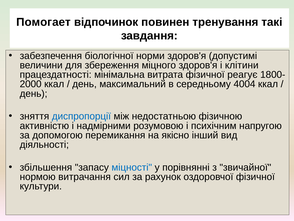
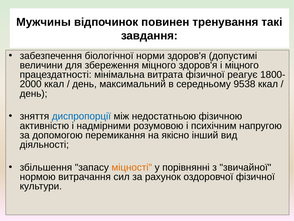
Помогает: Помогает -> Мужчины
і клітини: клітини -> міцного
4004: 4004 -> 9538
міцності colour: blue -> orange
